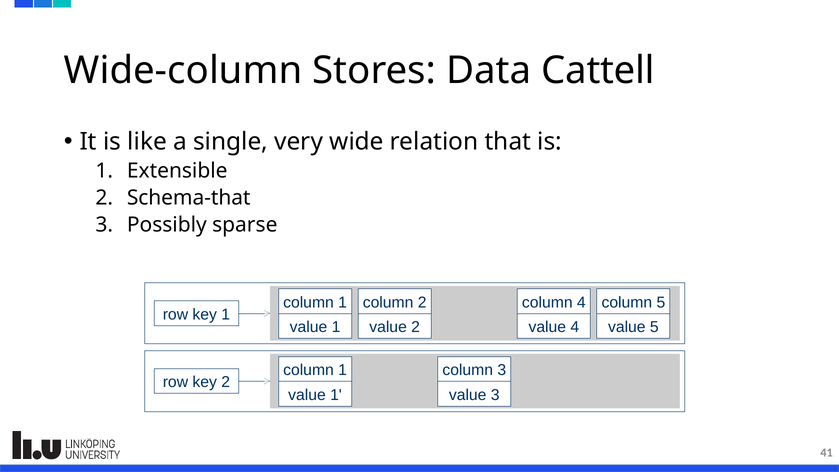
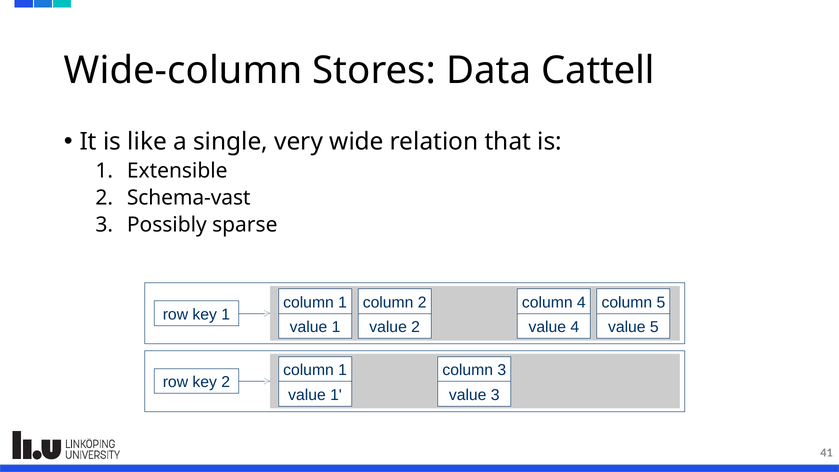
Schema-that: Schema-that -> Schema-vast
